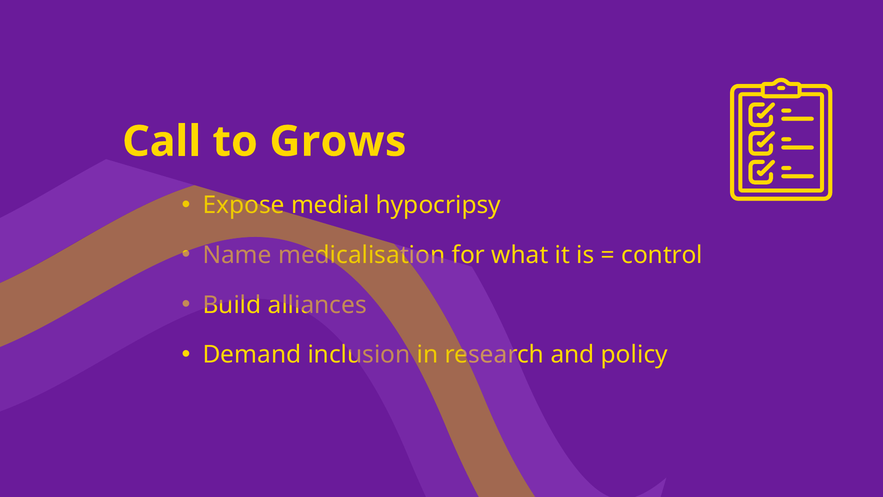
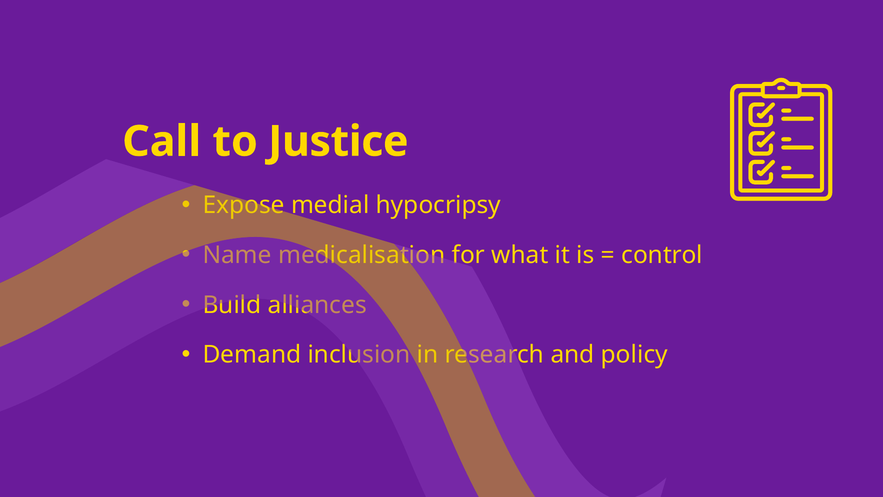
Grows: Grows -> Justice
